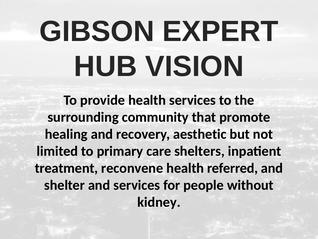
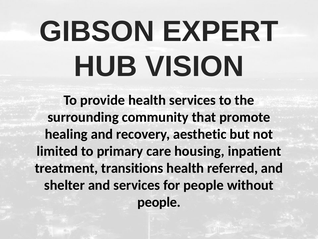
shelters: shelters -> housing
reconvene: reconvene -> transitions
kidney at (159, 202): kidney -> people
